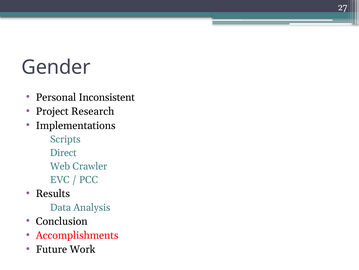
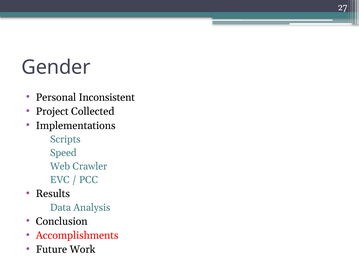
Research: Research -> Collected
Direct: Direct -> Speed
